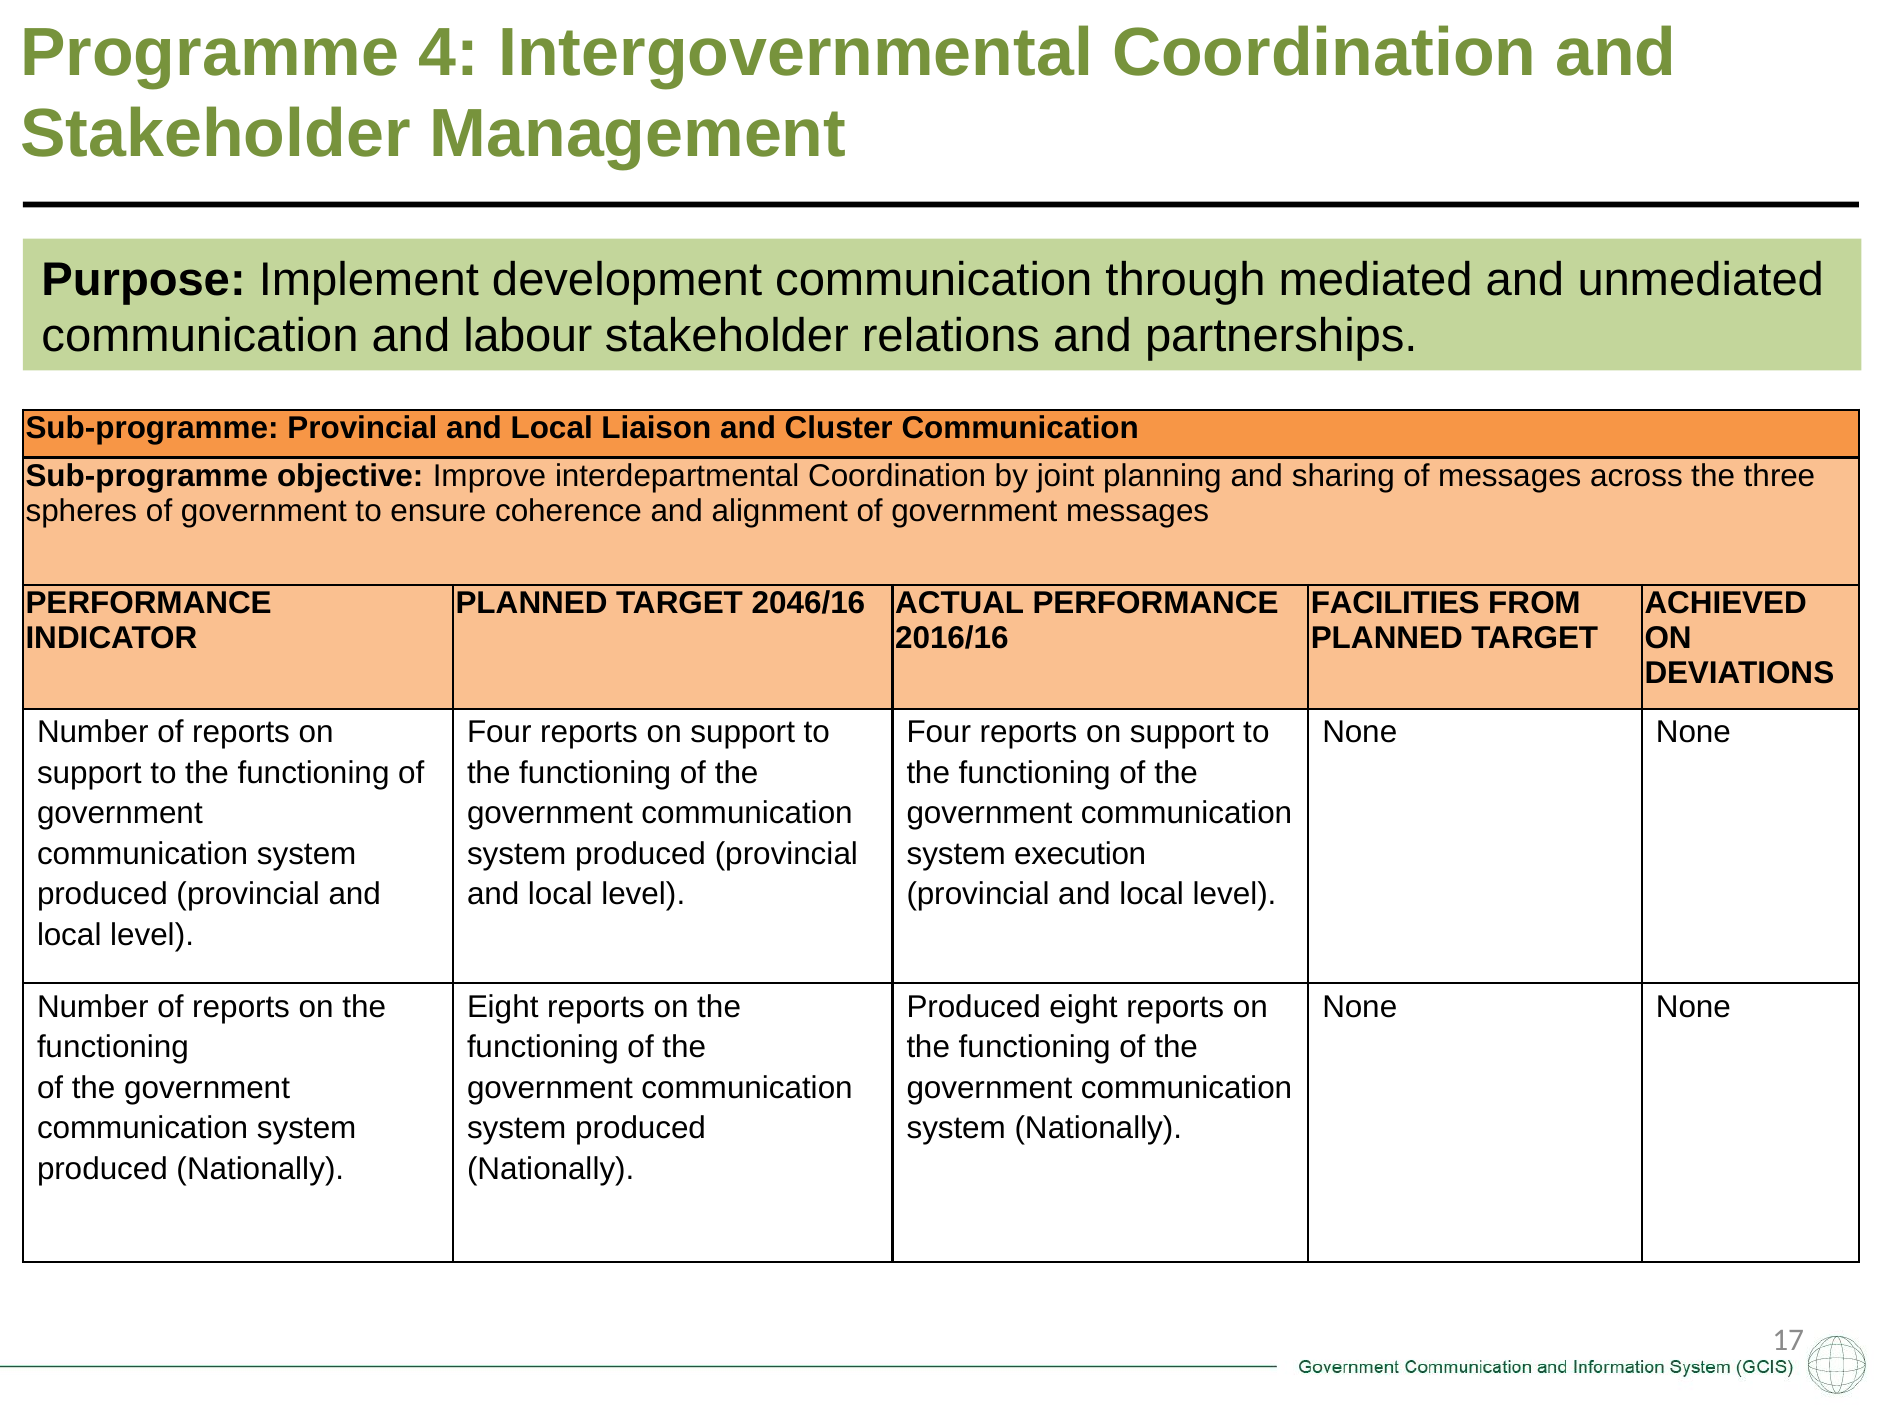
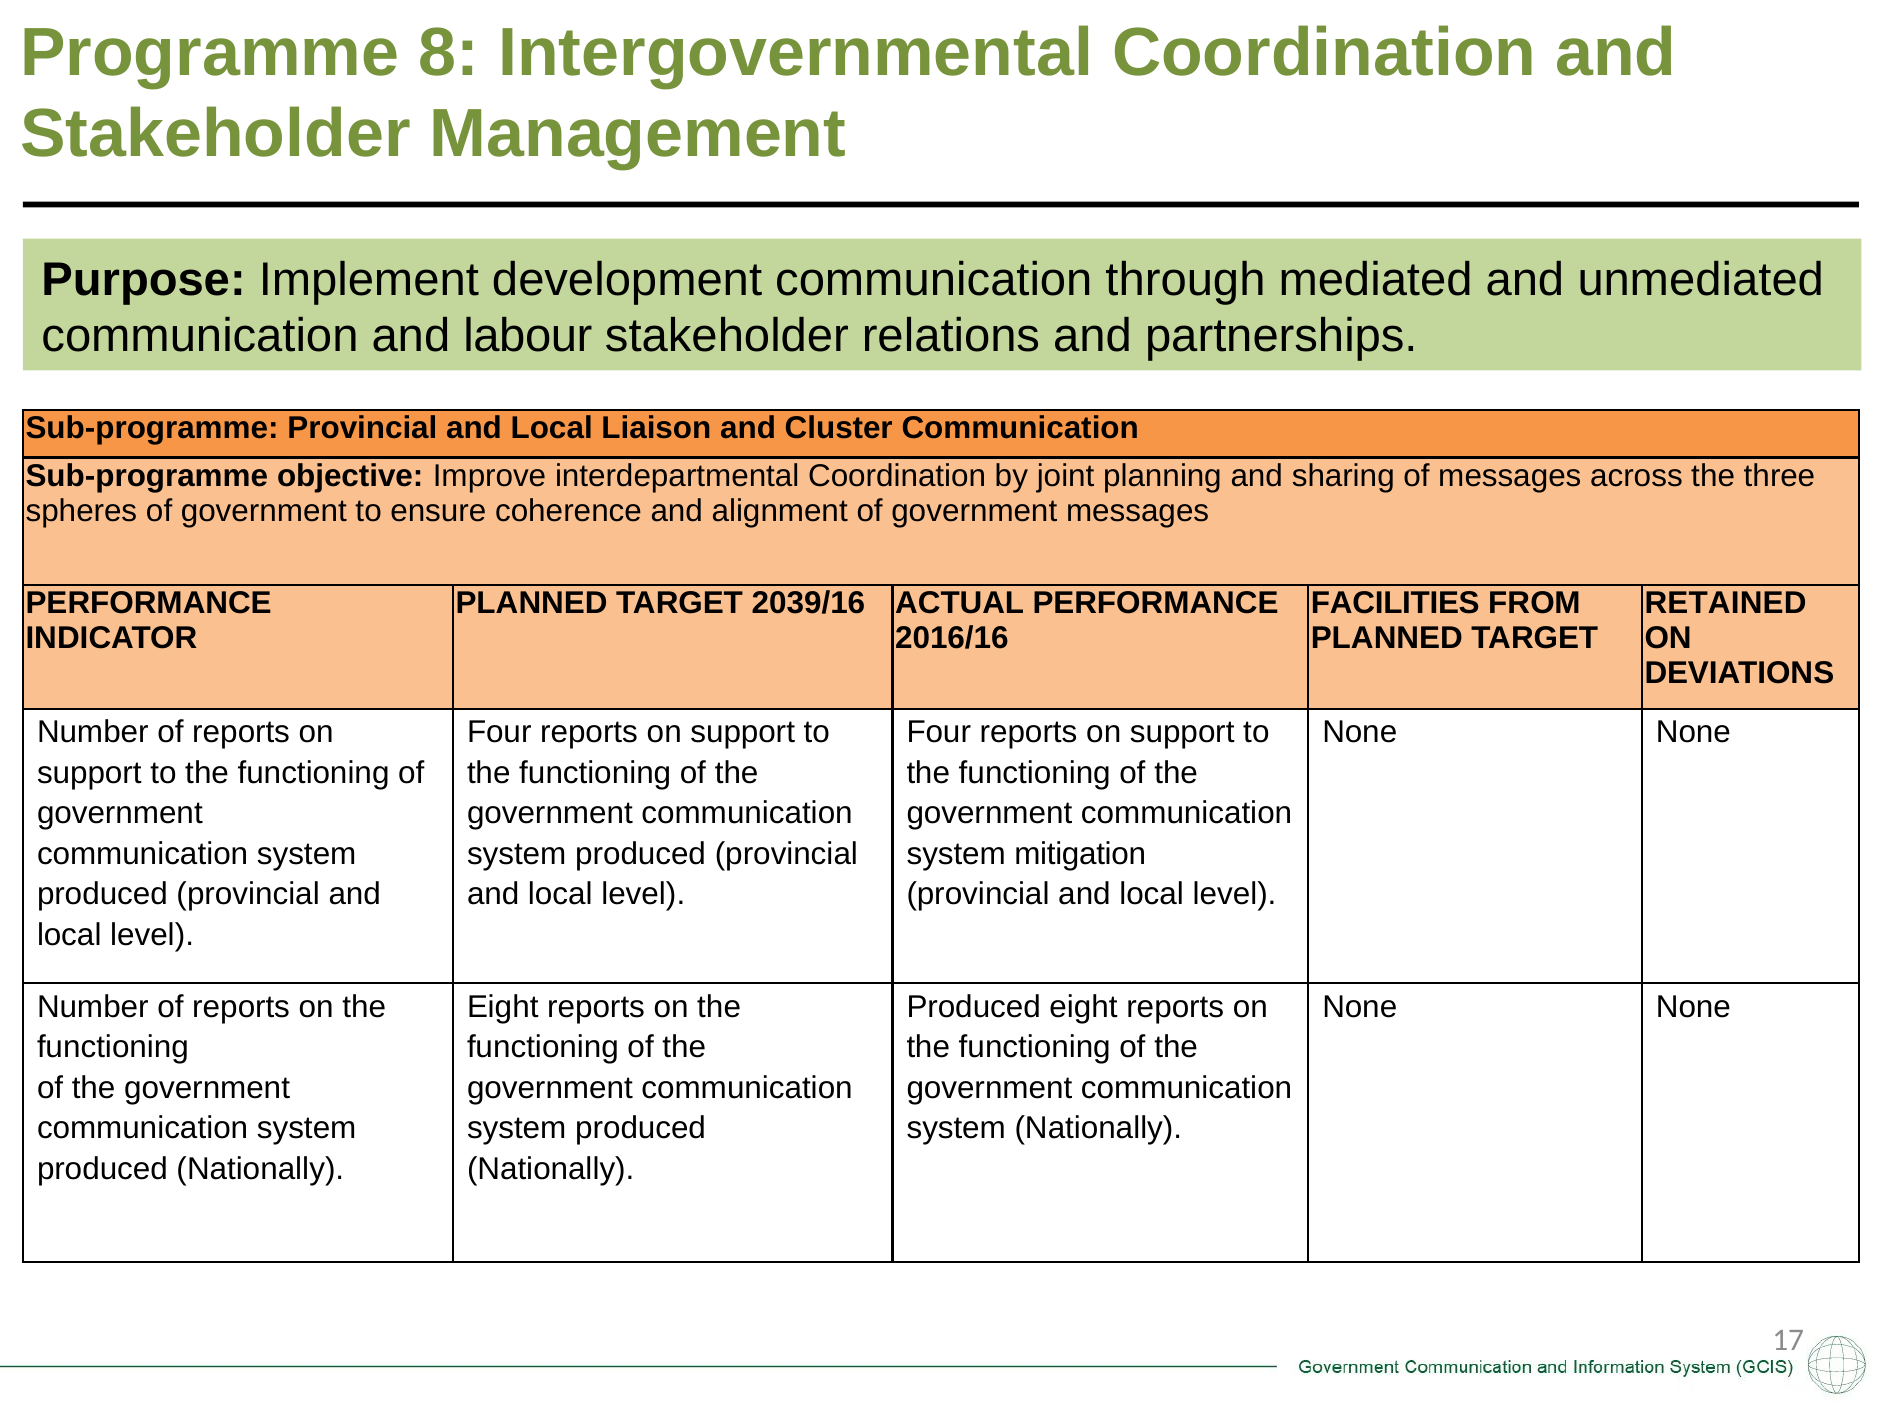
4: 4 -> 8
2046/16: 2046/16 -> 2039/16
ACHIEVED: ACHIEVED -> RETAINED
execution: execution -> mitigation
